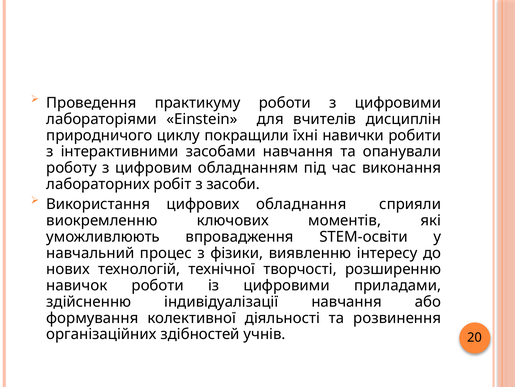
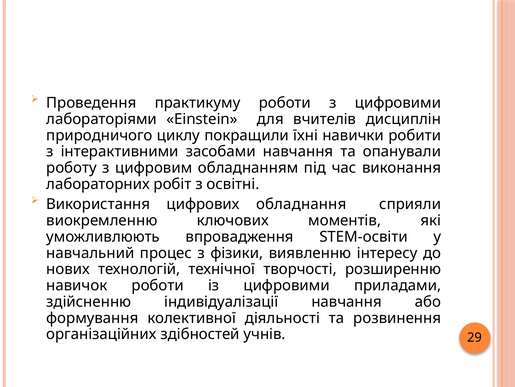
засоби: засоби -> освітні
20: 20 -> 29
